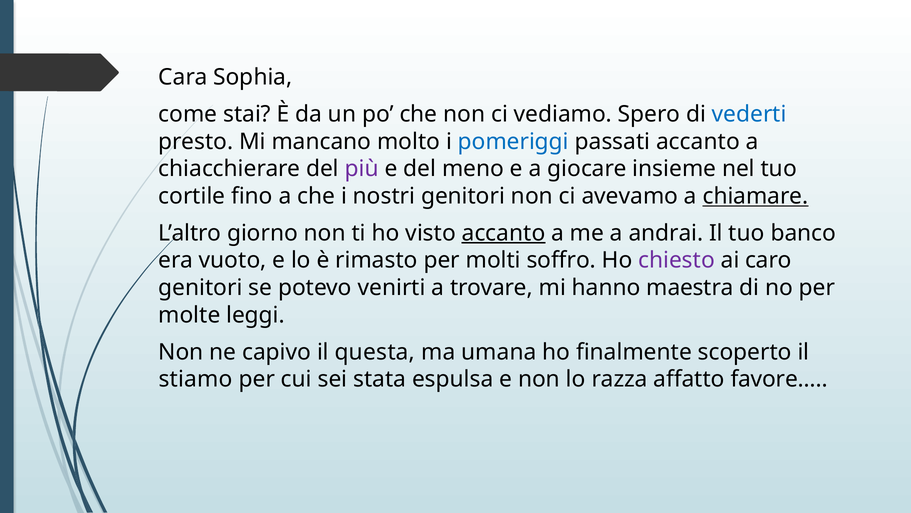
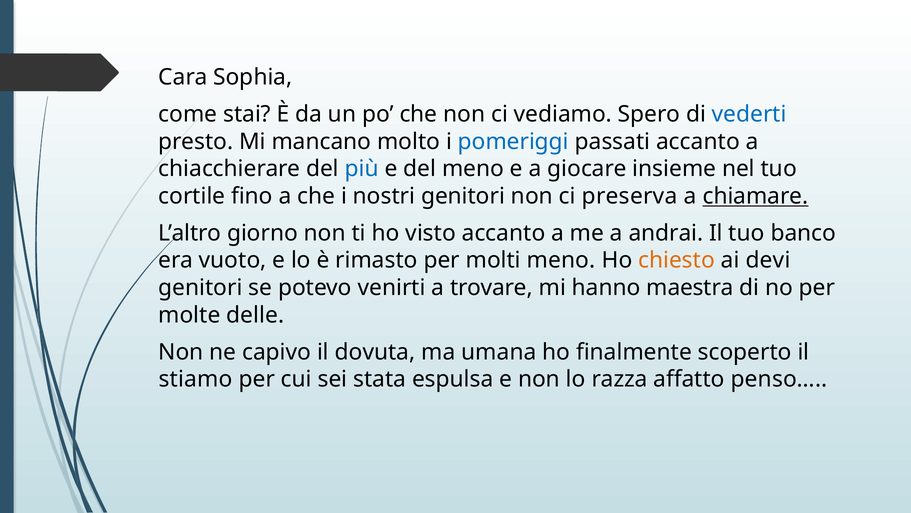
più colour: purple -> blue
avevamo: avevamo -> preserva
accanto at (504, 233) underline: present -> none
molti soffro: soffro -> meno
chiesto colour: purple -> orange
caro: caro -> devi
leggi: leggi -> delle
questa: questa -> dovuta
favore…: favore… -> penso…
